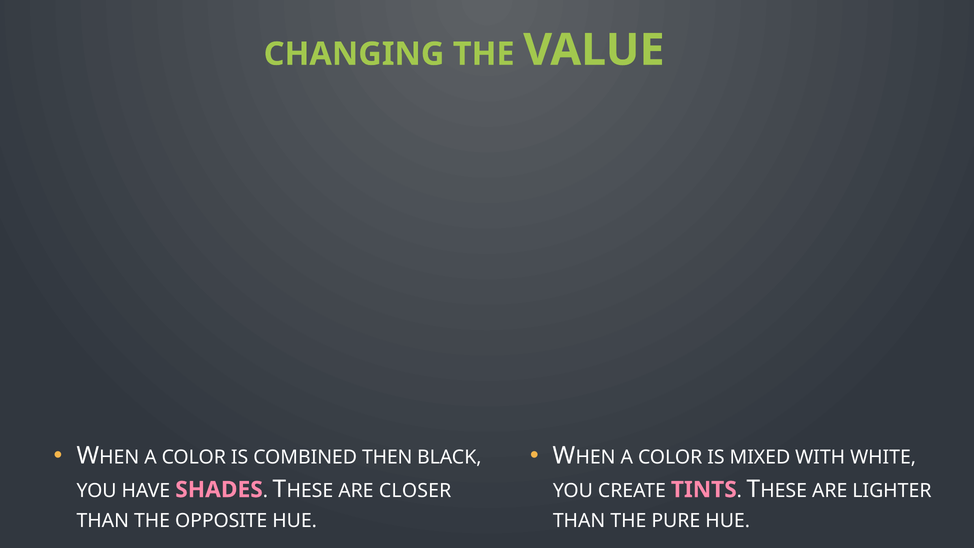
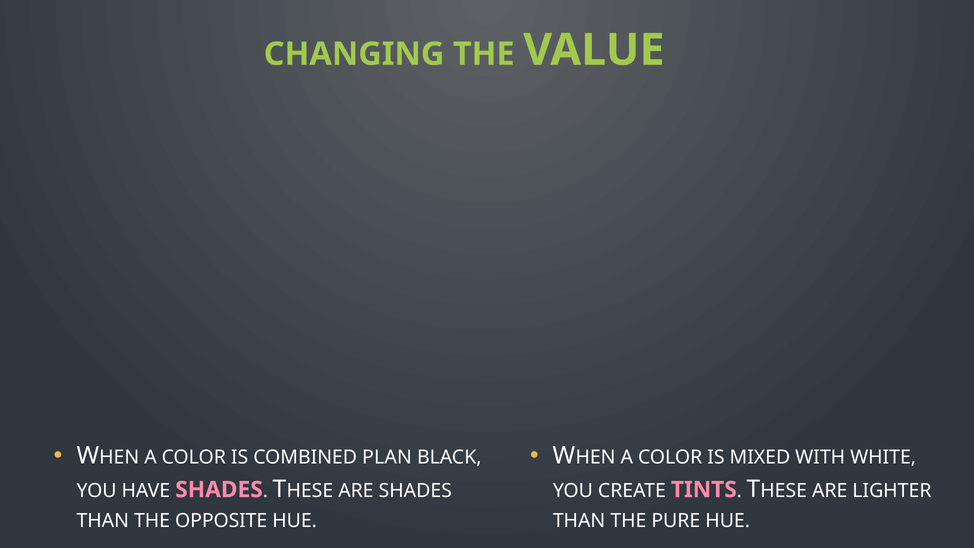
THEN: THEN -> PLAN
ARE CLOSER: CLOSER -> SHADES
